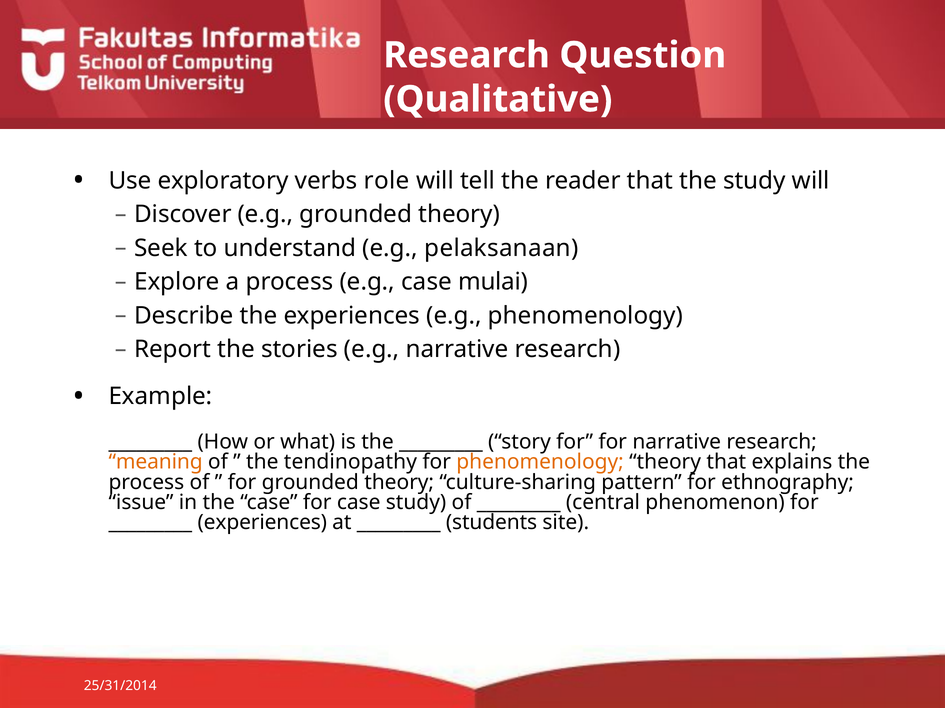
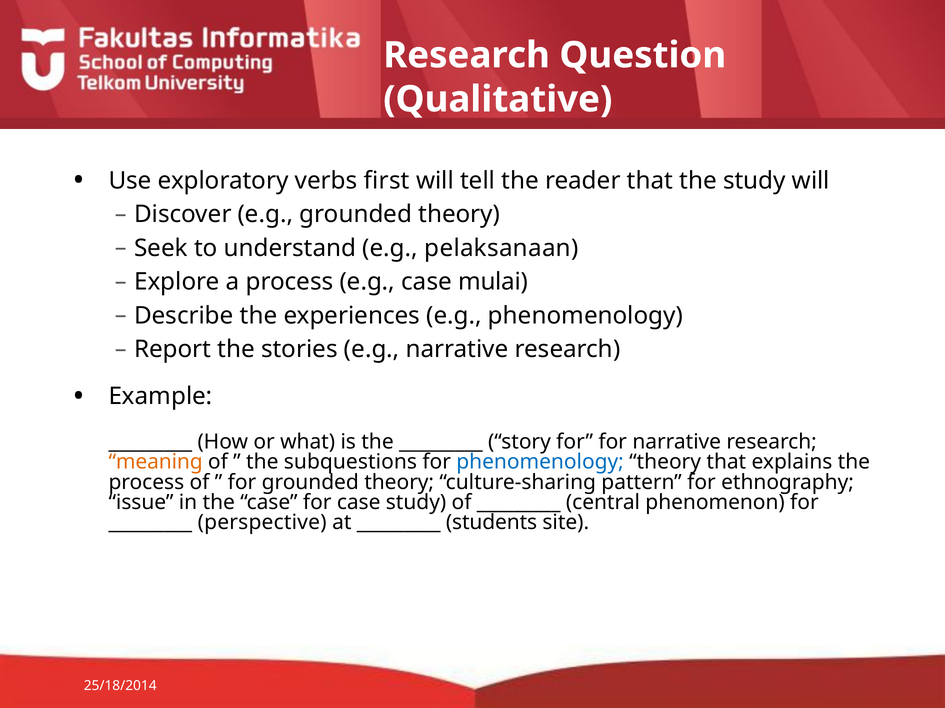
role: role -> first
tendinopathy: tendinopathy -> subquestions
phenomenology at (540, 462) colour: orange -> blue
experiences at (262, 523): experiences -> perspective
25/31/2014: 25/31/2014 -> 25/18/2014
